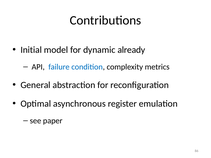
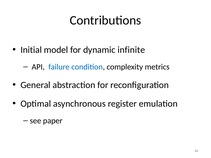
already: already -> infinite
